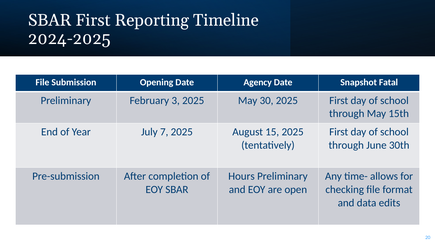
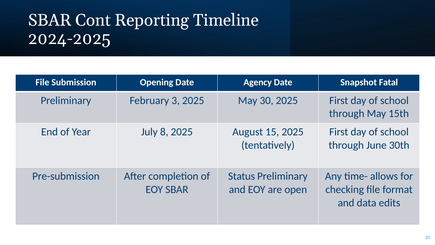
SBAR First: First -> Cont
7: 7 -> 8
Hours: Hours -> Status
